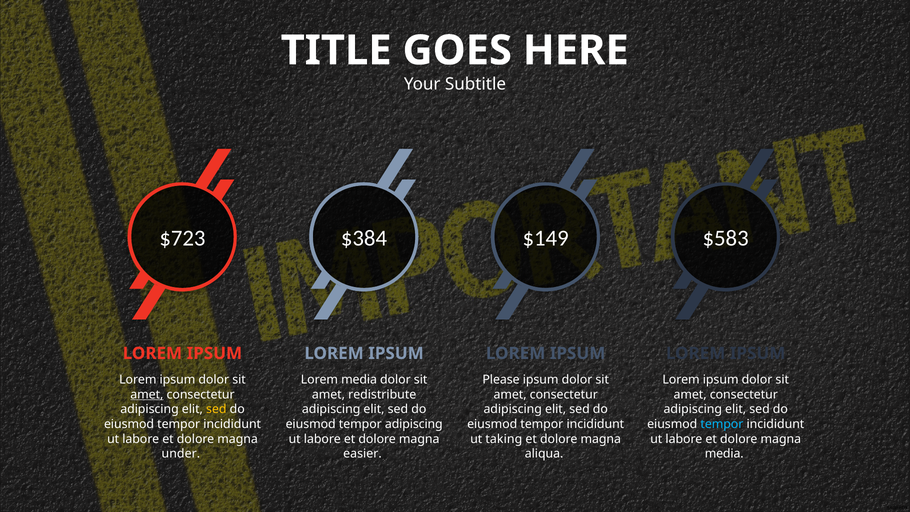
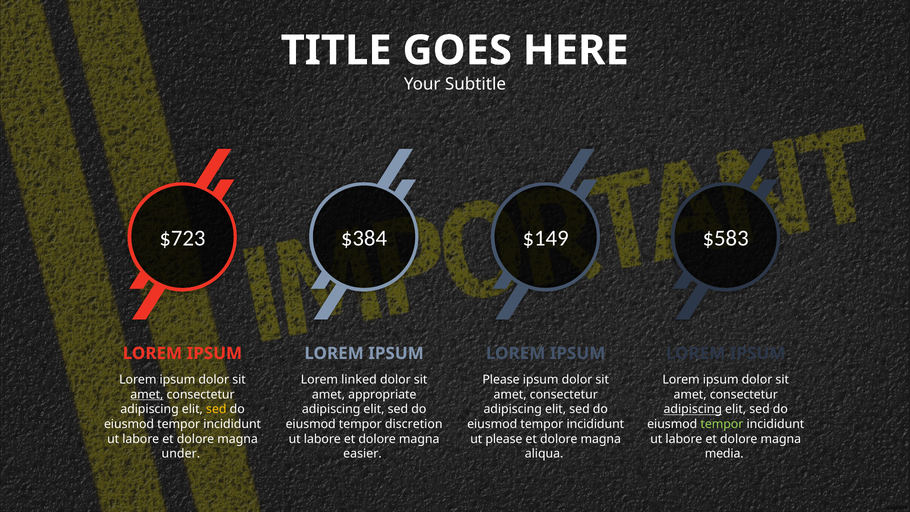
Lorem media: media -> linked
redistribute: redistribute -> appropriate
adipiscing at (693, 409) underline: none -> present
tempor adipiscing: adipiscing -> discretion
tempor at (722, 424) colour: light blue -> light green
ut taking: taking -> please
